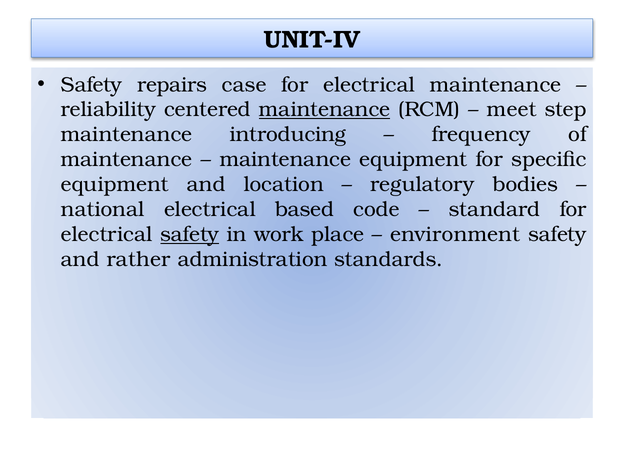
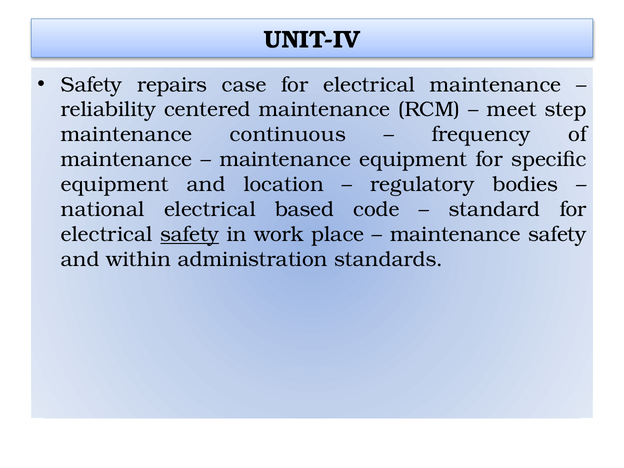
maintenance at (325, 110) underline: present -> none
introducing: introducing -> continuous
environment at (455, 234): environment -> maintenance
rather: rather -> within
